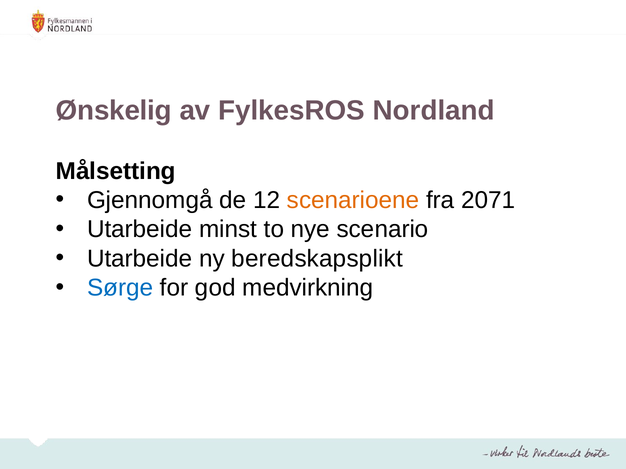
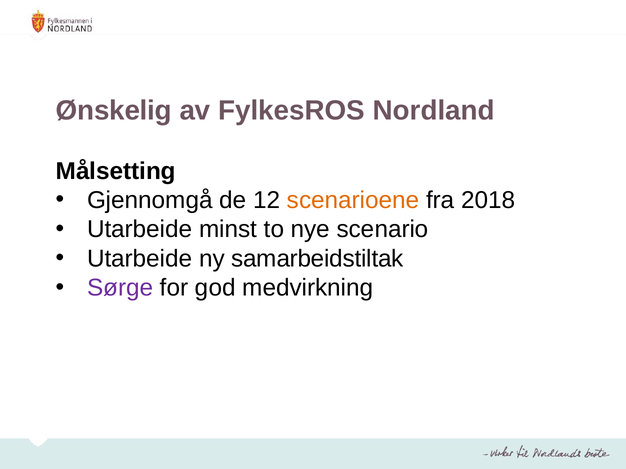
2071: 2071 -> 2018
beredskapsplikt: beredskapsplikt -> samarbeidstiltak
Sørge colour: blue -> purple
